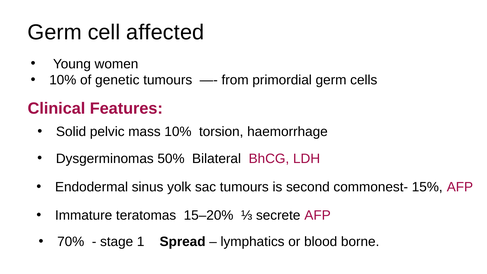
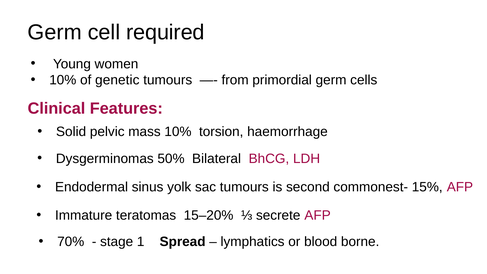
affected: affected -> required
